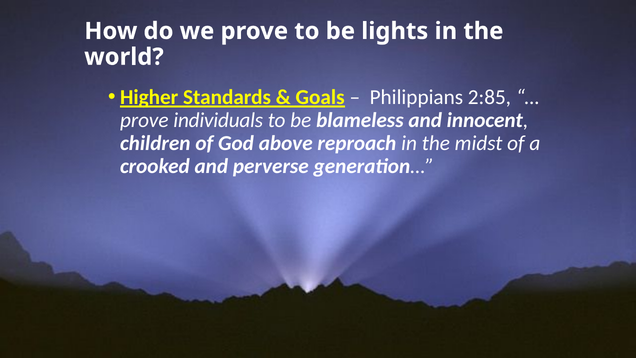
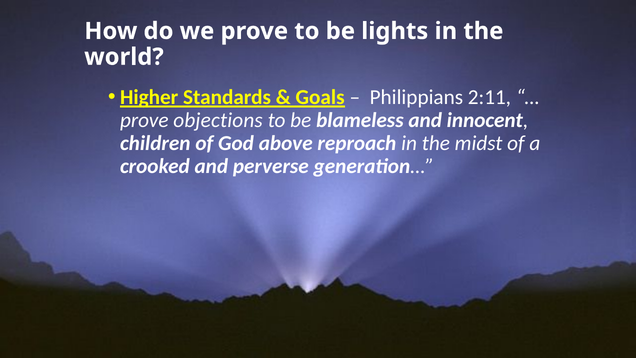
2:85: 2:85 -> 2:11
individuals: individuals -> objections
